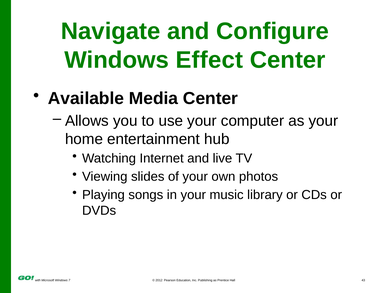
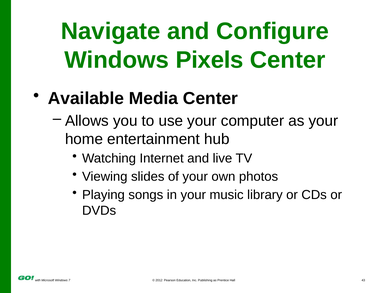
Effect: Effect -> Pixels
